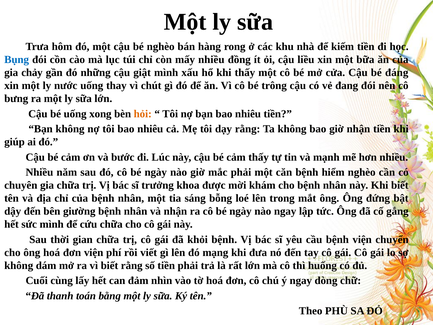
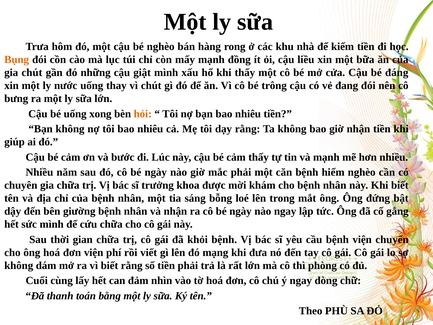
Bụng colour: blue -> orange
mấy nhiều: nhiều -> mạnh
gia chảy: chảy -> chút
huống: huống -> phòng
